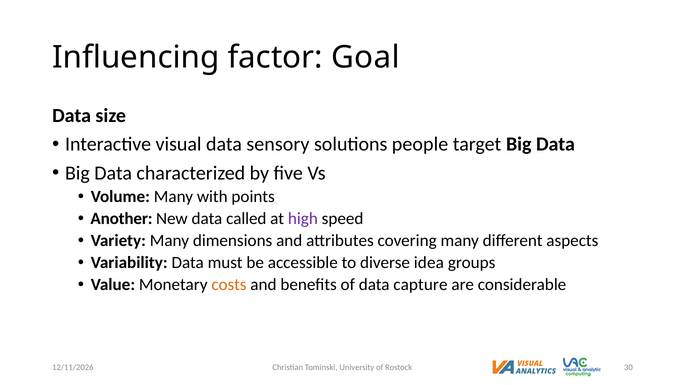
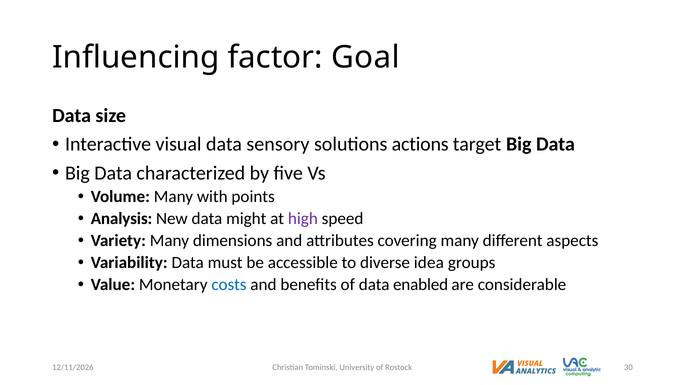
people: people -> actions
Another: Another -> Analysis
called: called -> might
costs colour: orange -> blue
capture: capture -> enabled
